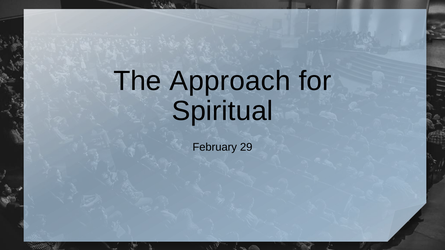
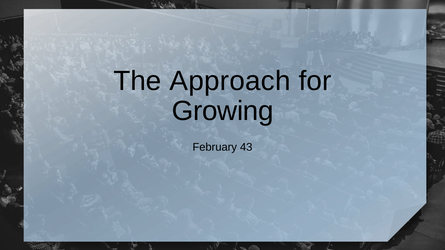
Spiritual: Spiritual -> Growing
29: 29 -> 43
